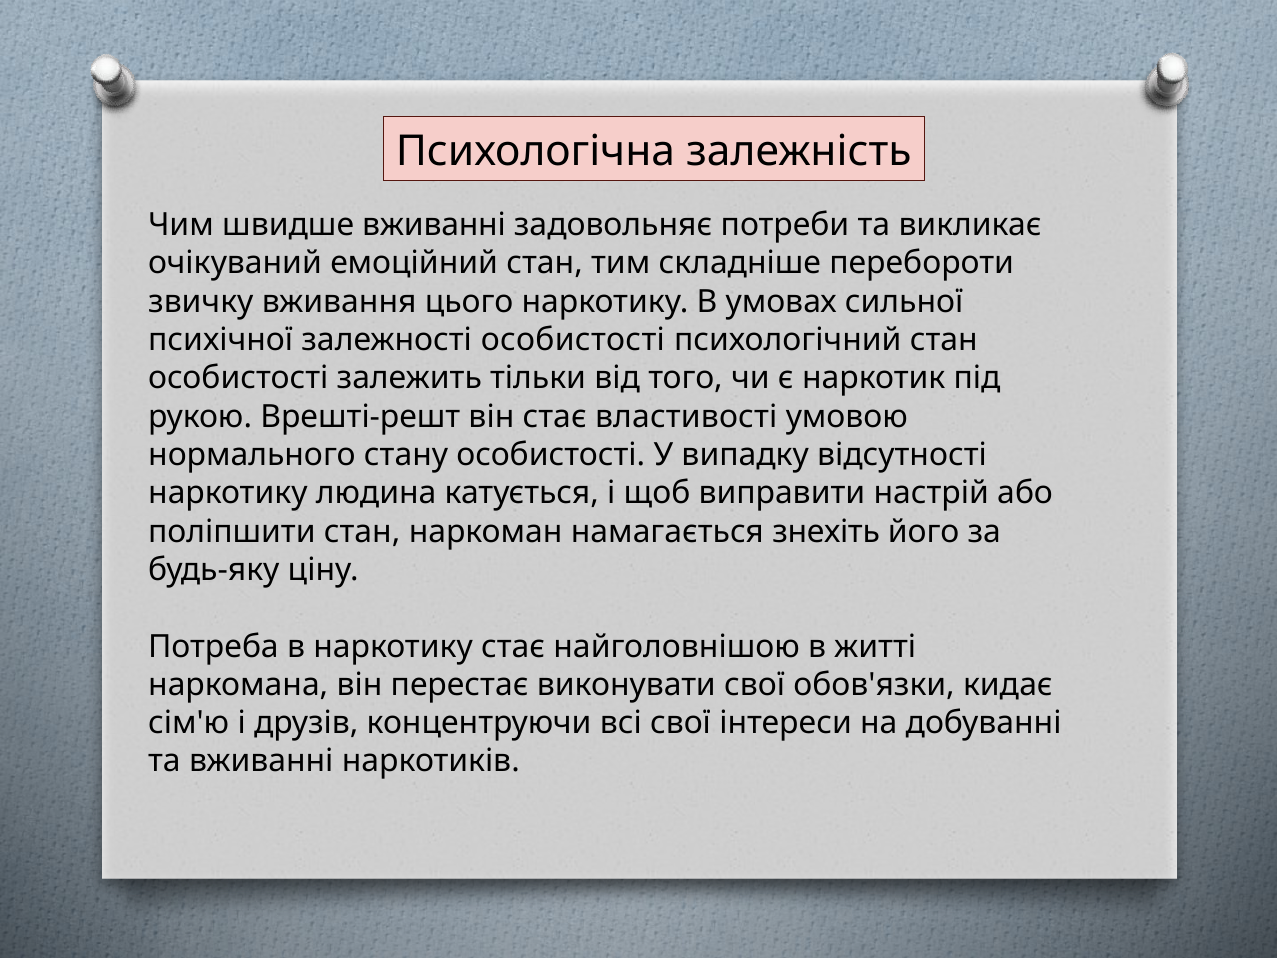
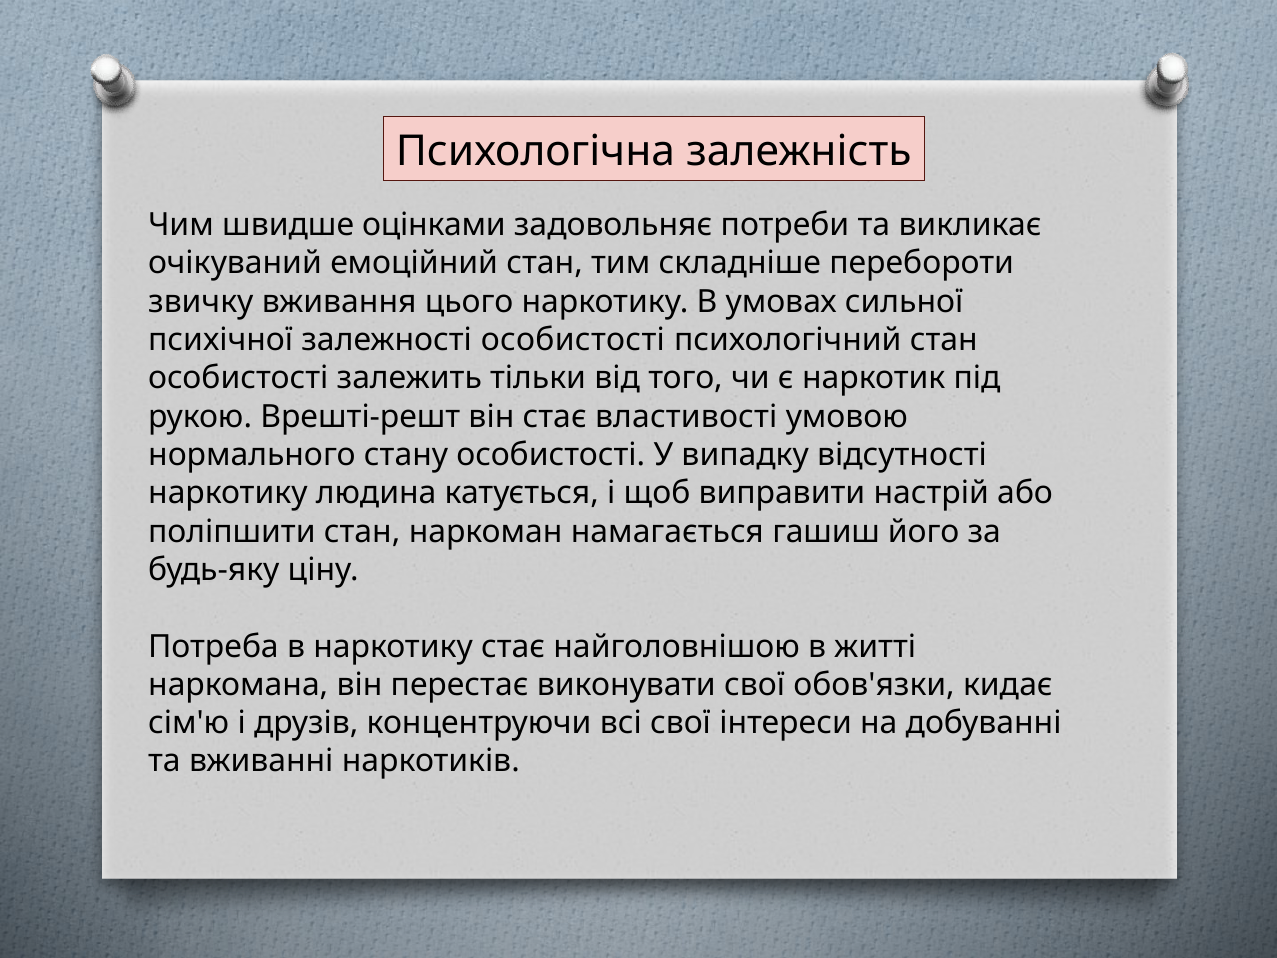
швидше вживанні: вживанні -> оцінками
знехіть: знехіть -> гашиш
